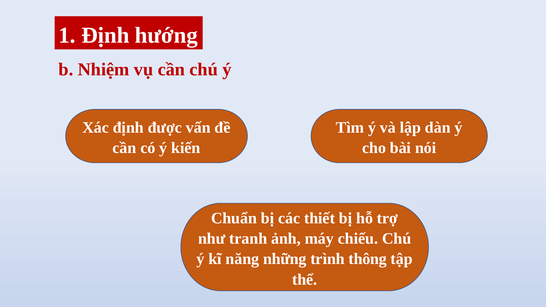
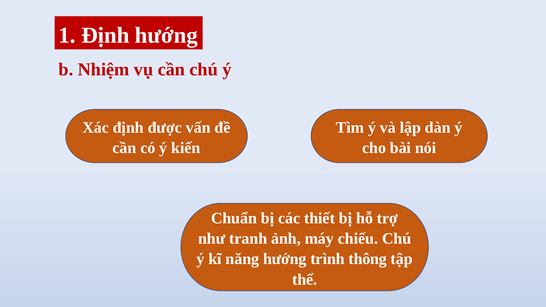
năng những: những -> hướng
